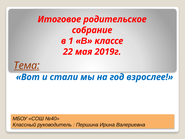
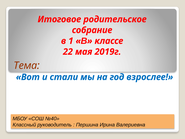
Тема underline: present -> none
